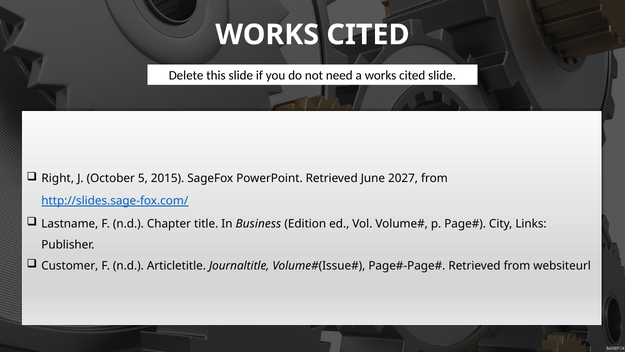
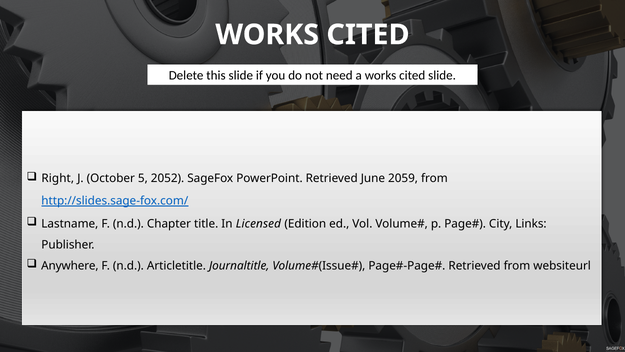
2015: 2015 -> 2052
2027: 2027 -> 2059
Business: Business -> Licensed
Customer: Customer -> Anywhere
